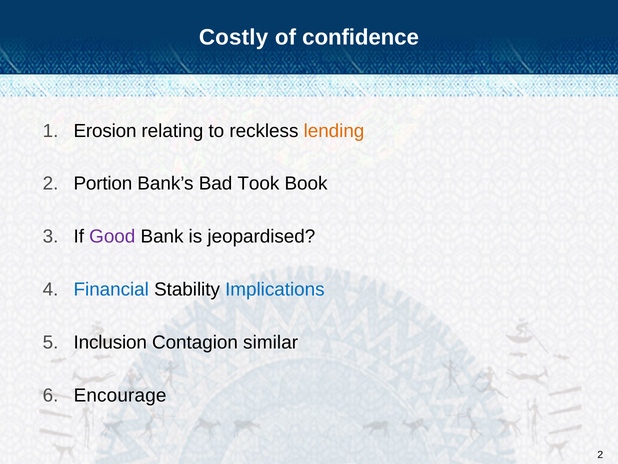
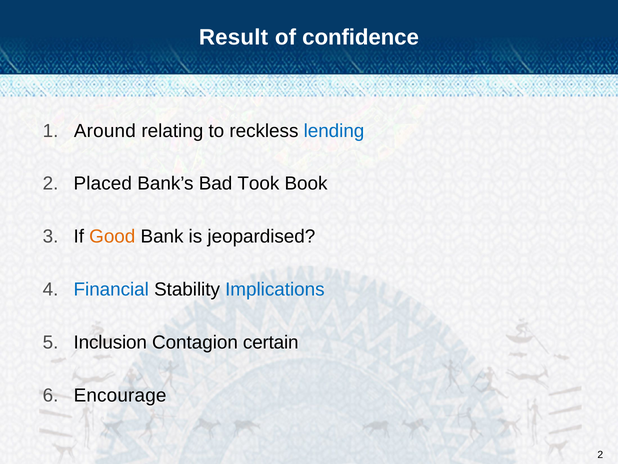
Costly: Costly -> Result
Erosion: Erosion -> Around
lending colour: orange -> blue
Portion: Portion -> Placed
Good colour: purple -> orange
similar: similar -> certain
